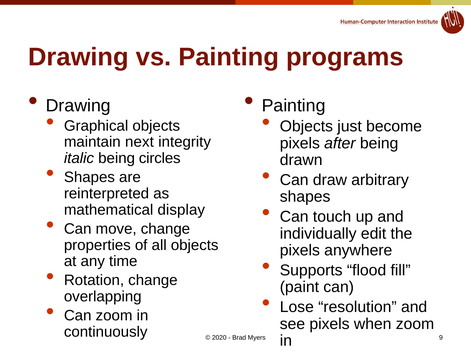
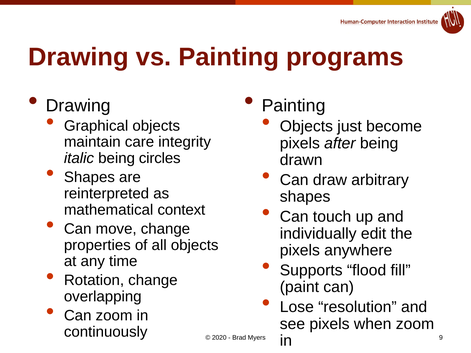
next: next -> care
display: display -> context
